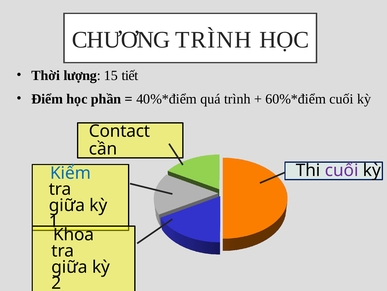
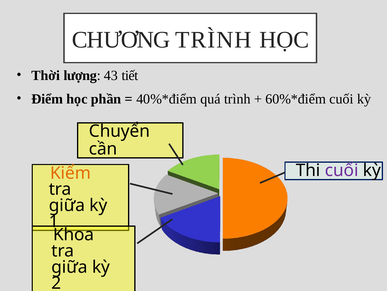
15: 15 -> 43
Contact: Contact -> Chuyển
Kiểm colour: blue -> orange
